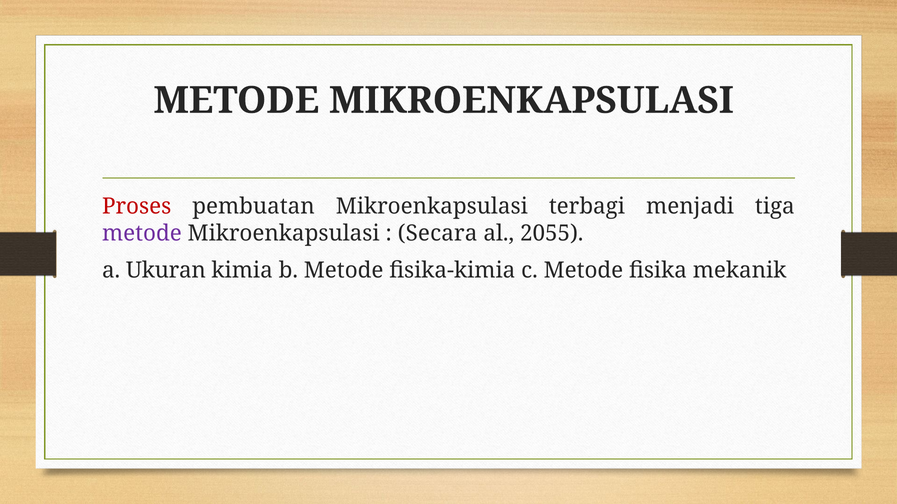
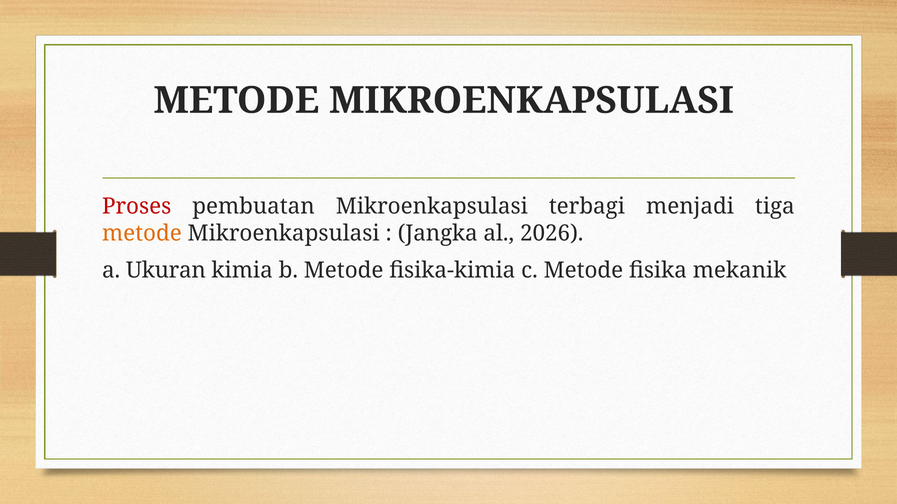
metode at (142, 233) colour: purple -> orange
Secara: Secara -> Jangka
2055: 2055 -> 2026
